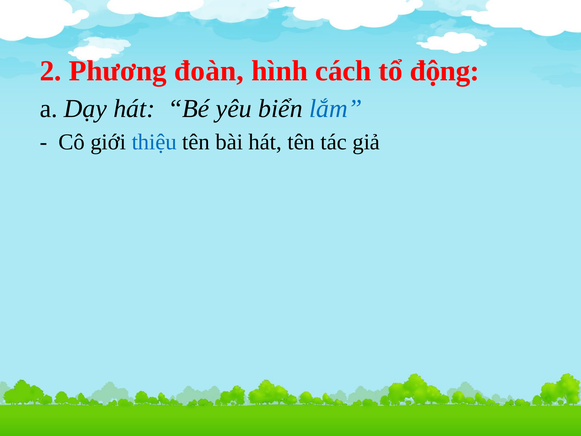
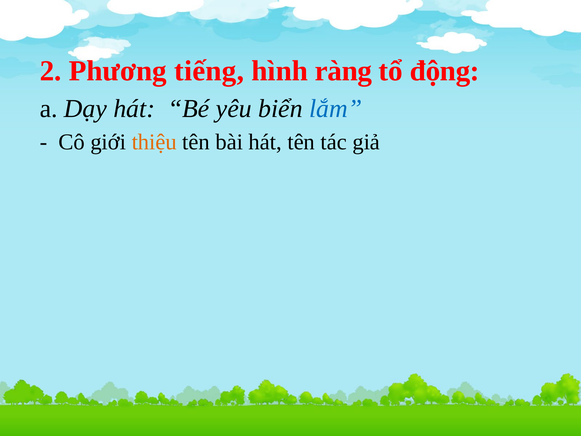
đoàn: đoàn -> tiếng
cách: cách -> ràng
thiệu colour: blue -> orange
